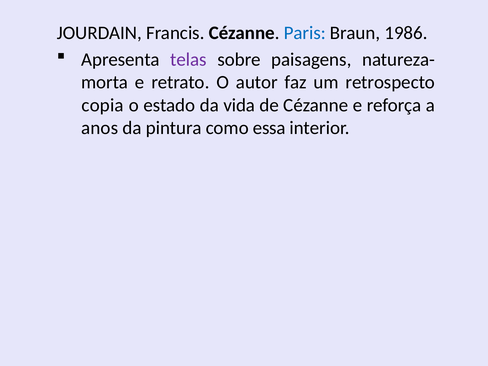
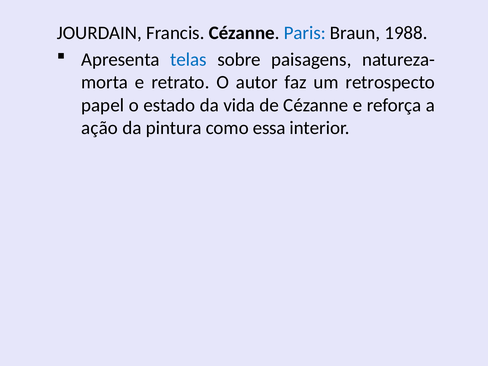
1986: 1986 -> 1988
telas colour: purple -> blue
copia: copia -> papel
anos: anos -> ação
